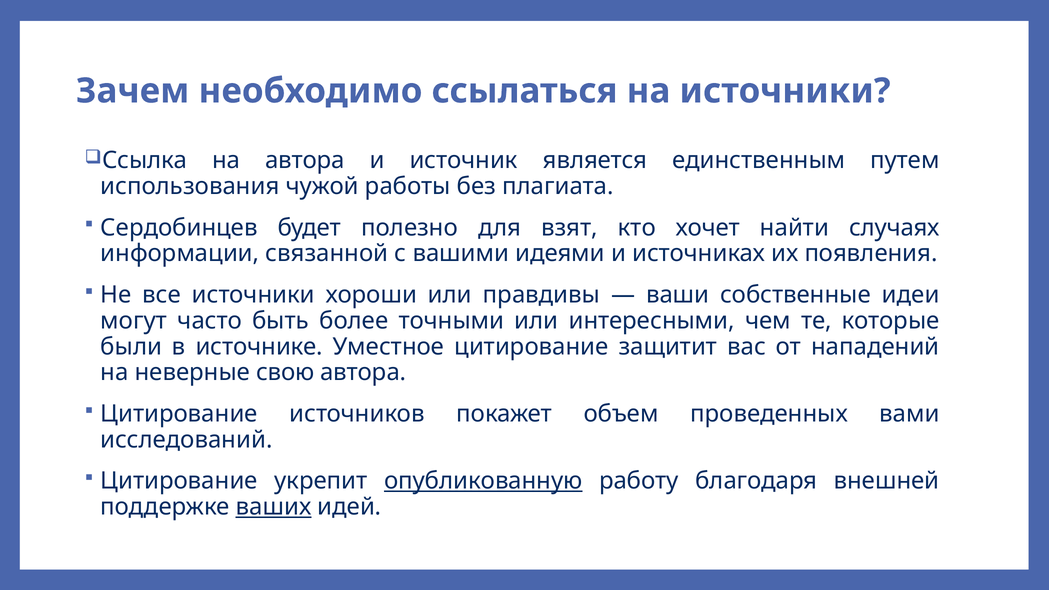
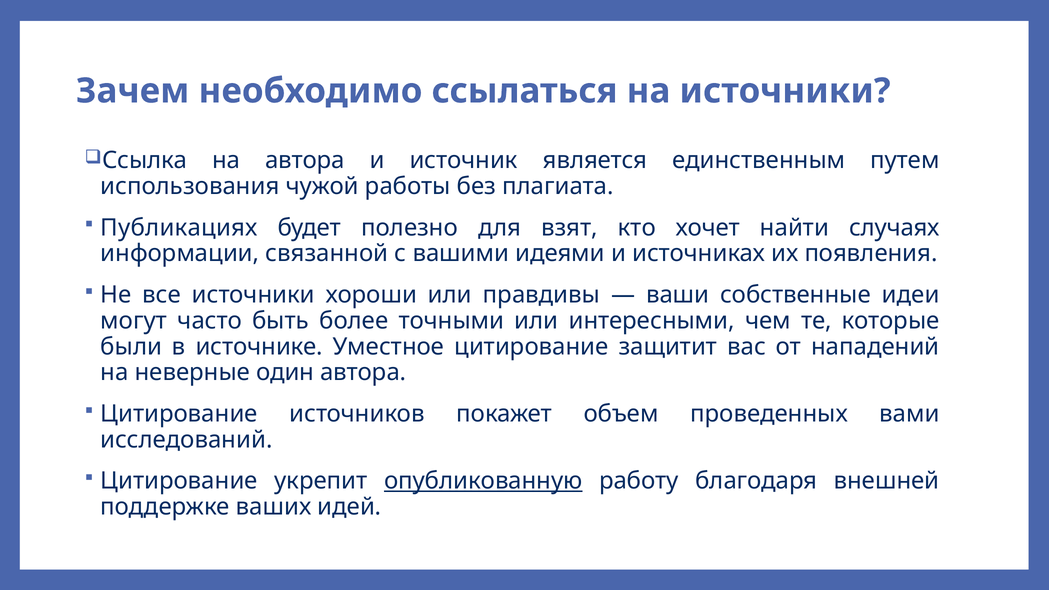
Сердобинцев: Сердобинцев -> Публикациях
свою: свою -> один
ваших underline: present -> none
